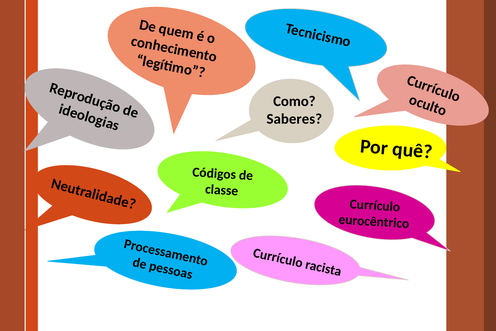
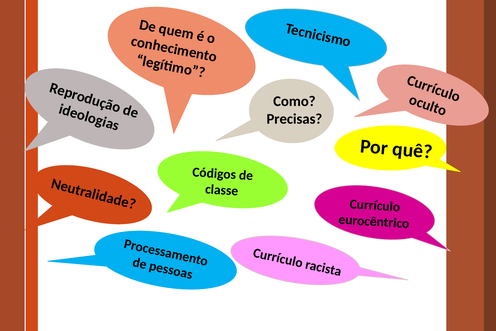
Saberes: Saberes -> Precisas
